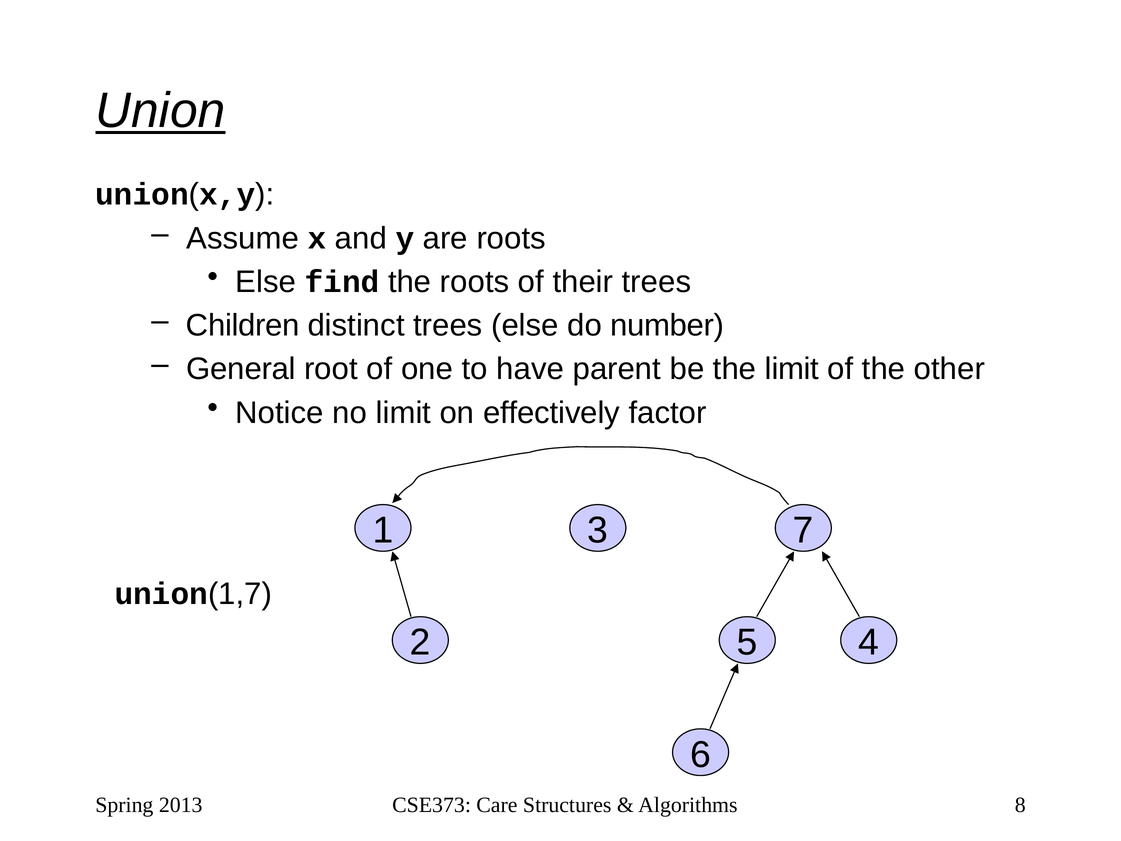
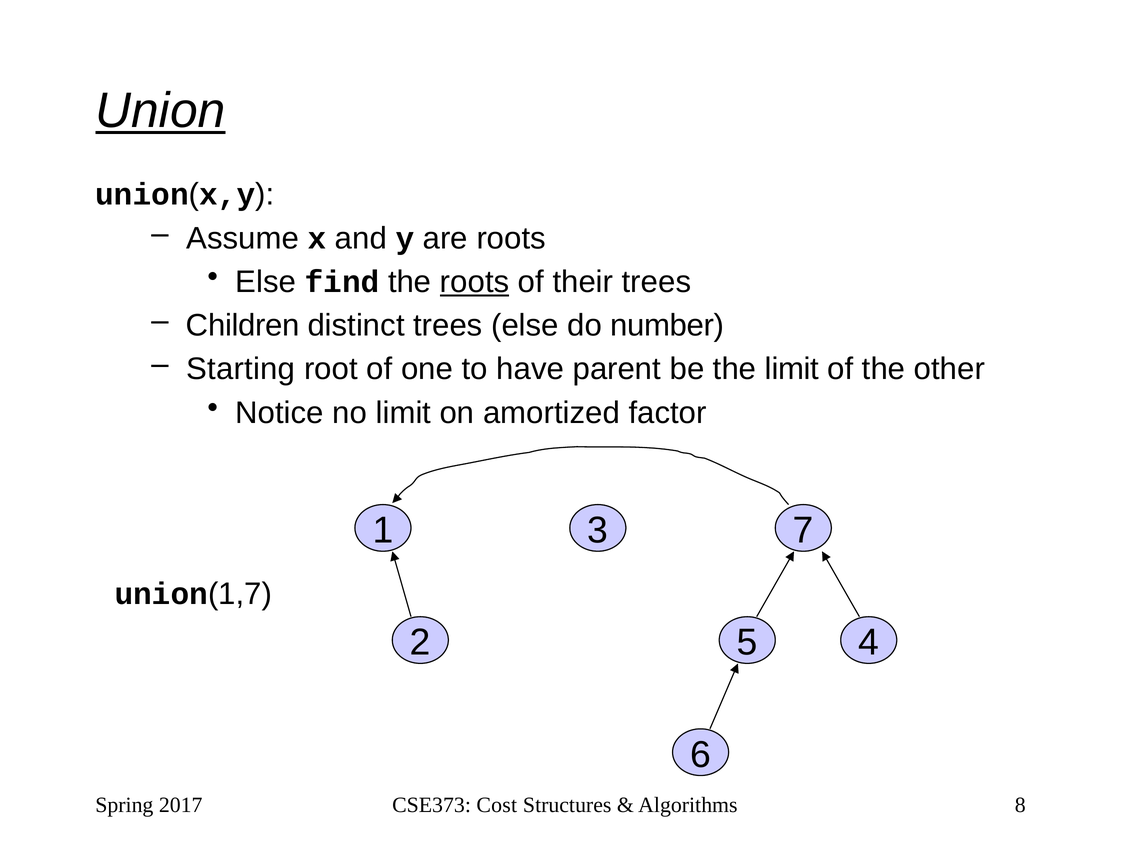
roots at (475, 282) underline: none -> present
General: General -> Starting
effectively: effectively -> amortized
2013: 2013 -> 2017
Care: Care -> Cost
